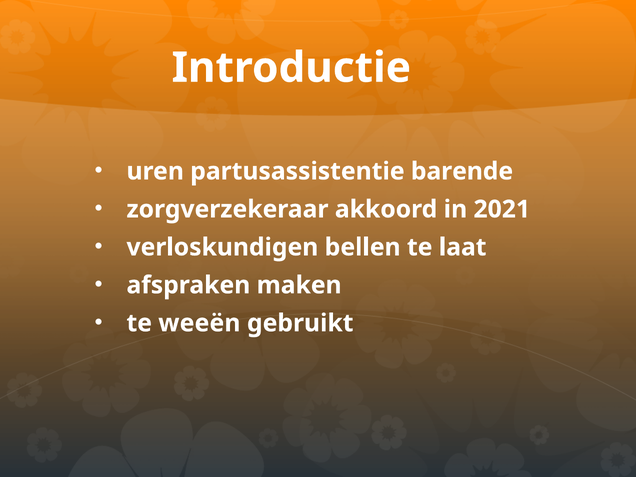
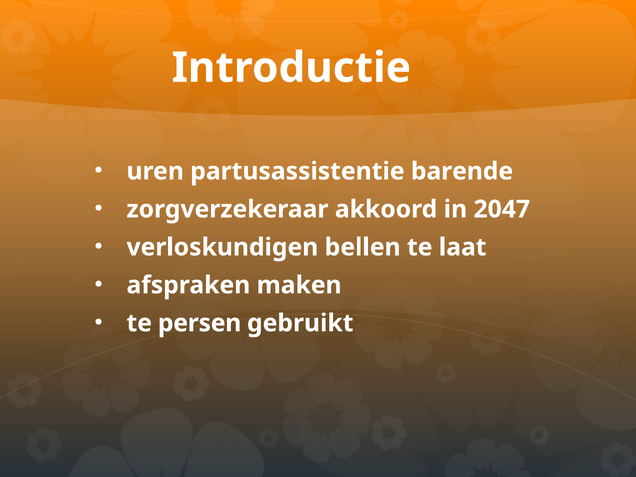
2021: 2021 -> 2047
weeën: weeën -> persen
